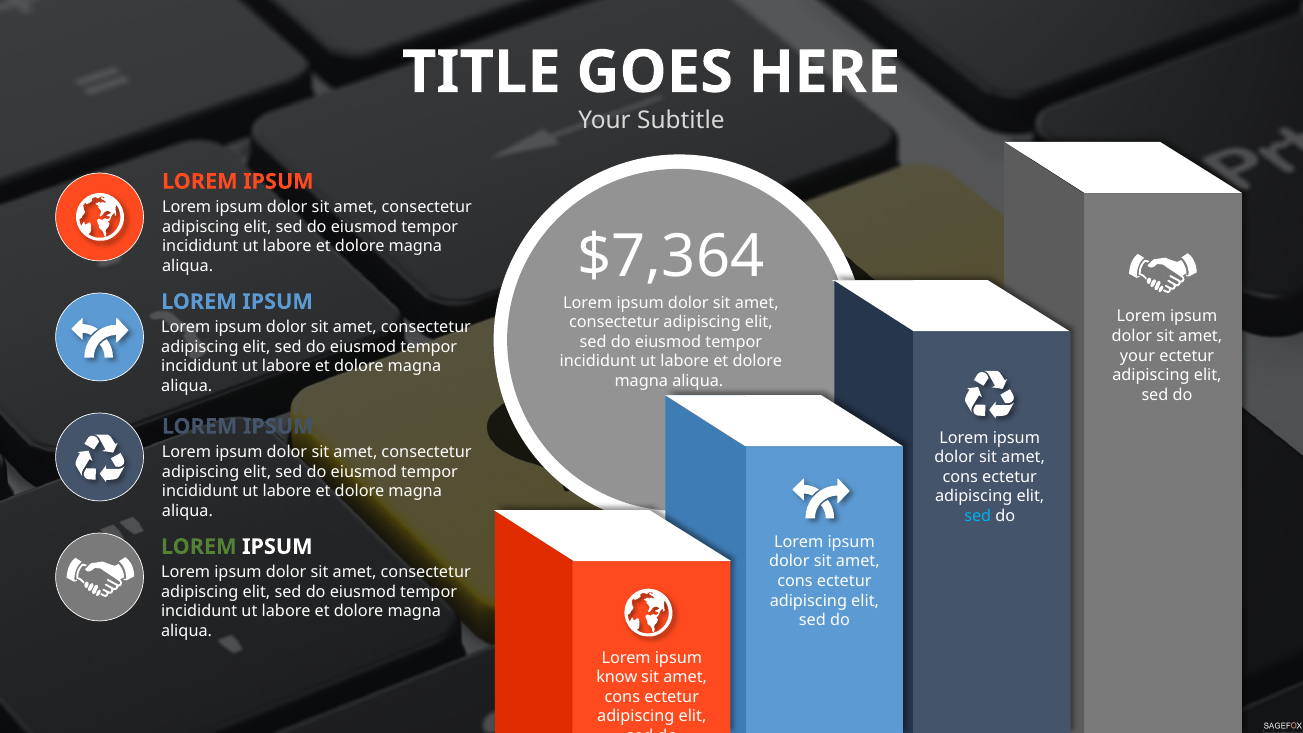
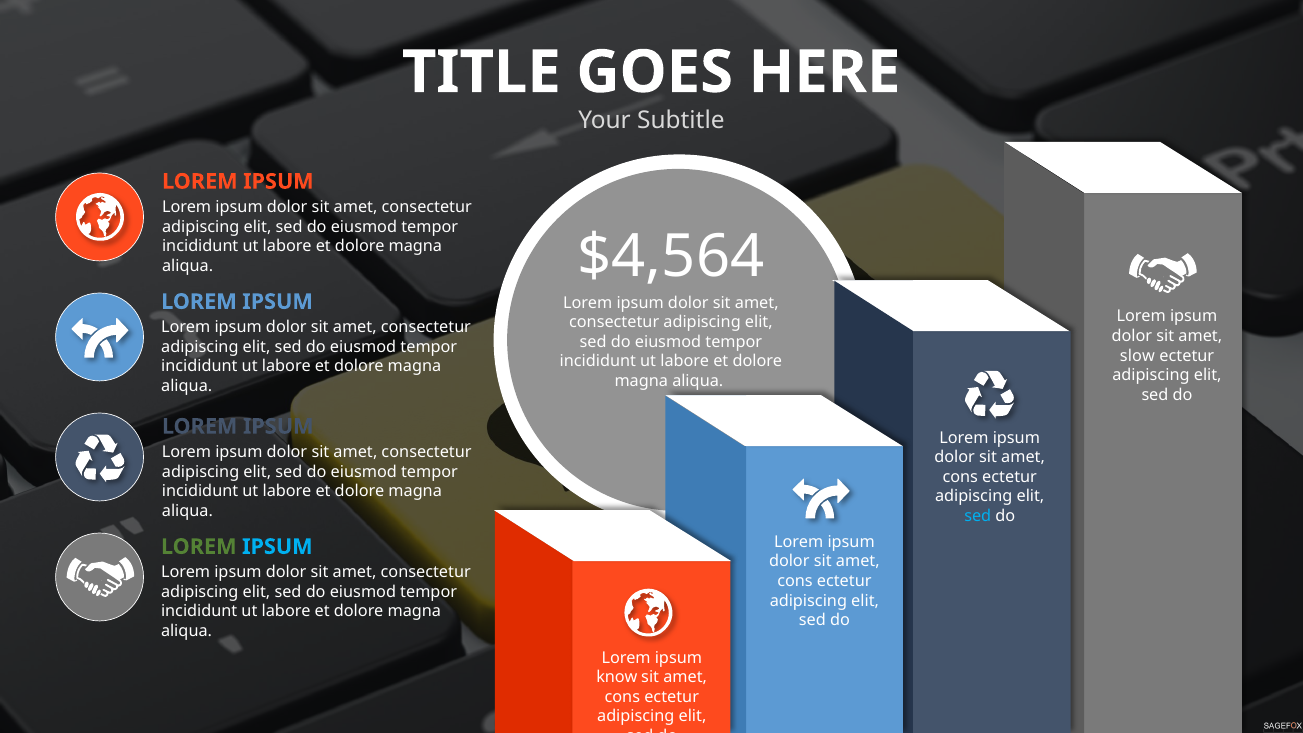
$7,364: $7,364 -> $4,564
your at (1137, 356): your -> slow
IPSUM at (277, 547) colour: white -> light blue
